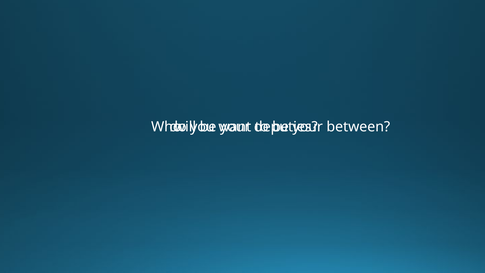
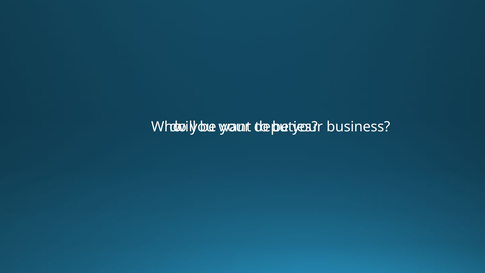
between: between -> business
